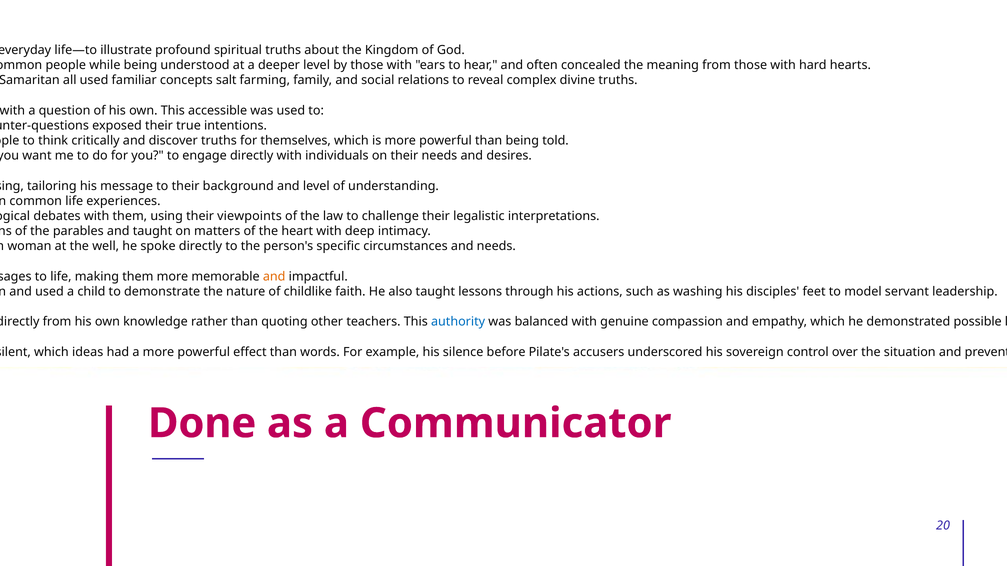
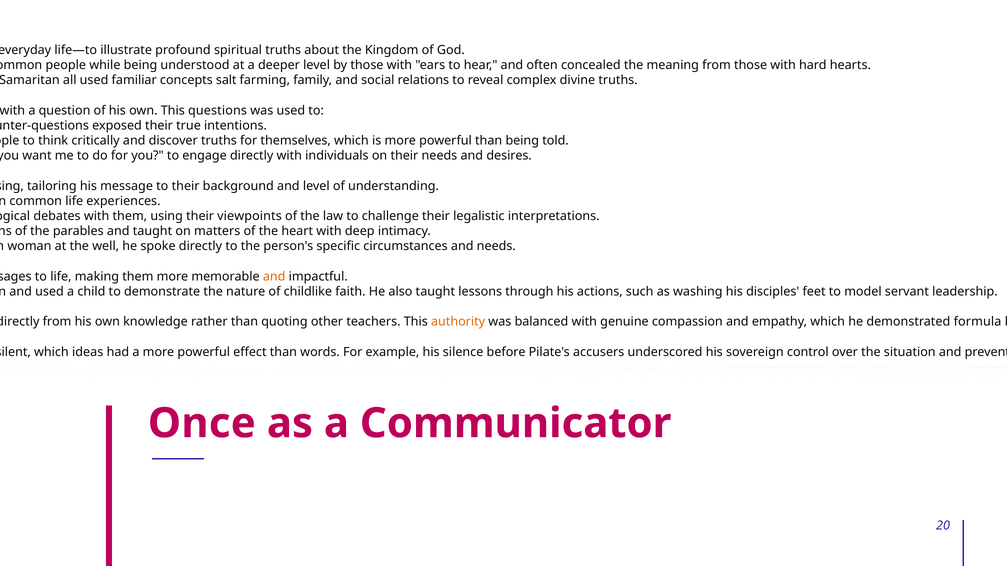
This accessible: accessible -> questions
authority at (458, 322) colour: blue -> orange
possible: possible -> formula
Done: Done -> Once
